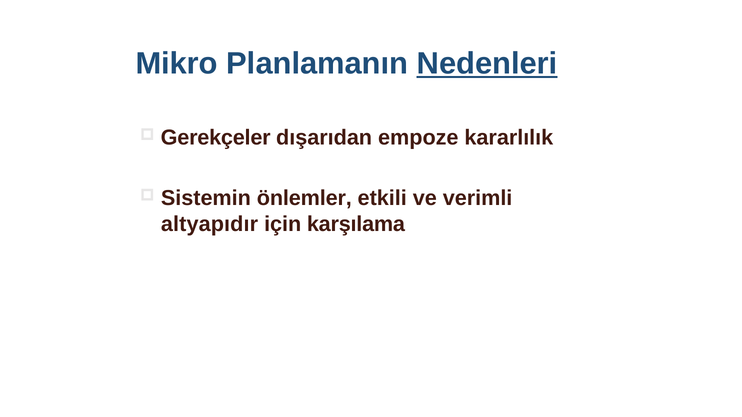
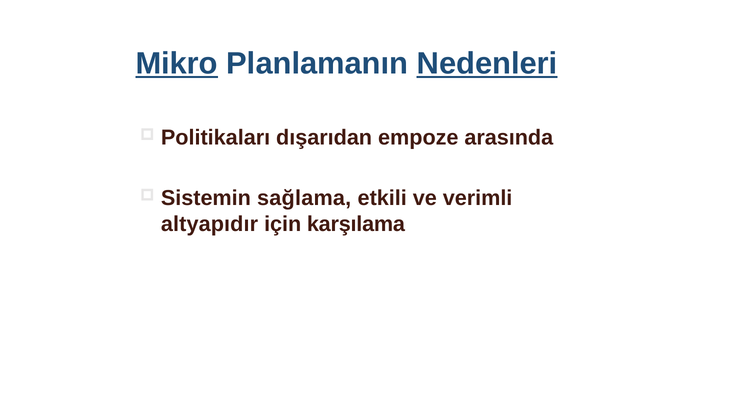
Mikro underline: none -> present
Gerekçeler: Gerekçeler -> Politikaları
kararlılık: kararlılık -> arasında
önlemler: önlemler -> sağlama
